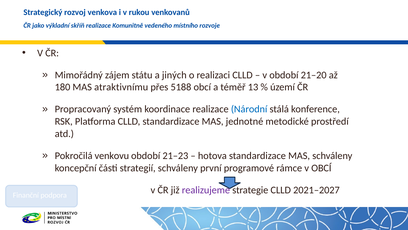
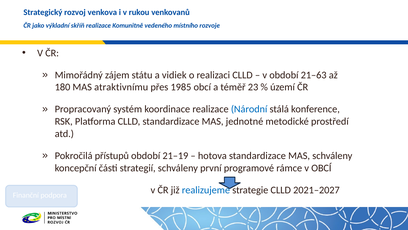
jiných: jiných -> vidiek
21–20: 21–20 -> 21–63
5188: 5188 -> 1985
13: 13 -> 23
venkovu: venkovu -> přístupů
21–23: 21–23 -> 21–19
realizujeme colour: purple -> blue
